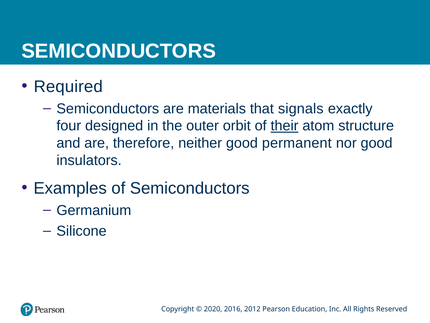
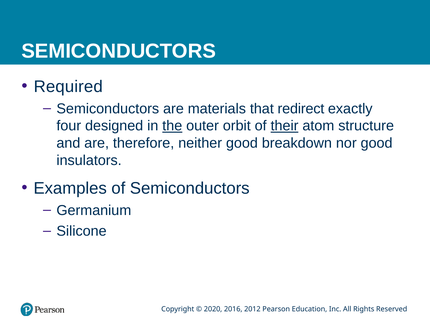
signals: signals -> redirect
the underline: none -> present
permanent: permanent -> breakdown
